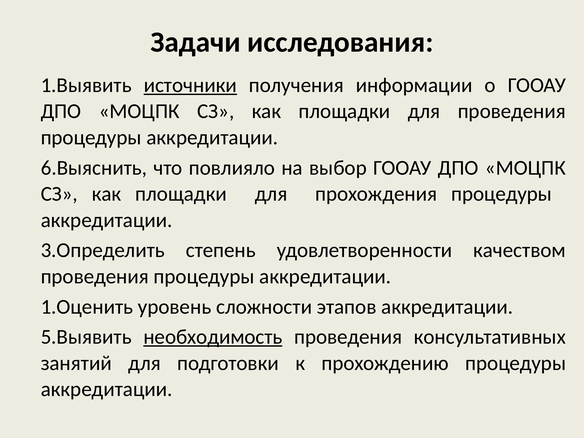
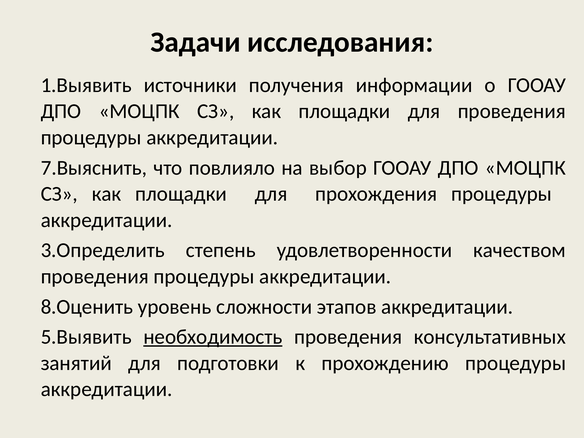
источники underline: present -> none
6.Выяснить: 6.Выяснить -> 7.Выяснить
1.Оценить: 1.Оценить -> 8.Оценить
